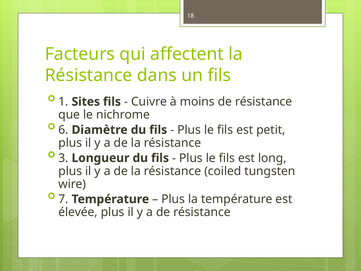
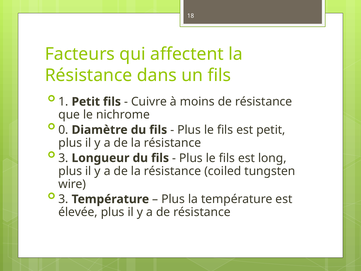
1 Sites: Sites -> Petit
6: 6 -> 0
7 at (63, 199): 7 -> 3
